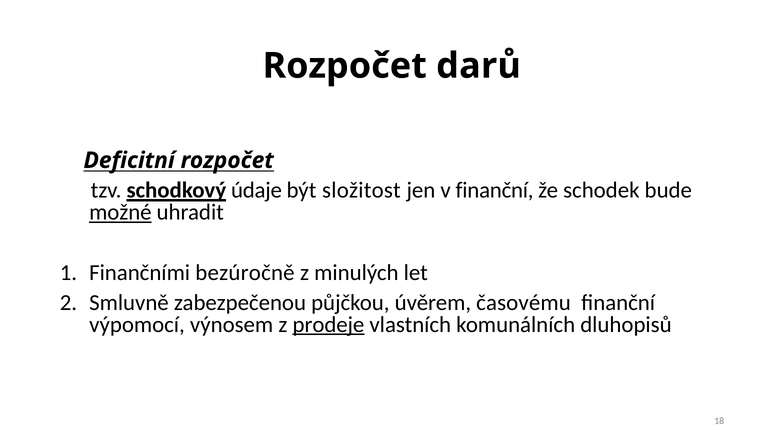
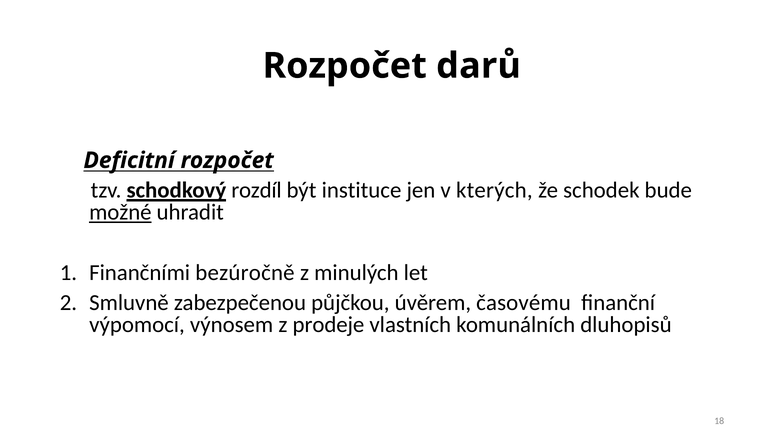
údaje: údaje -> rozdíl
složitost: složitost -> instituce
v finanční: finanční -> kterých
prodeje underline: present -> none
